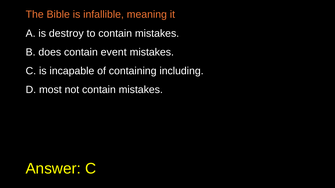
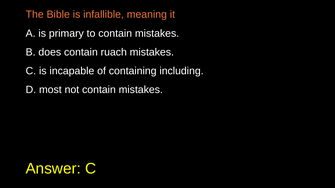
destroy: destroy -> primary
event: event -> ruach
